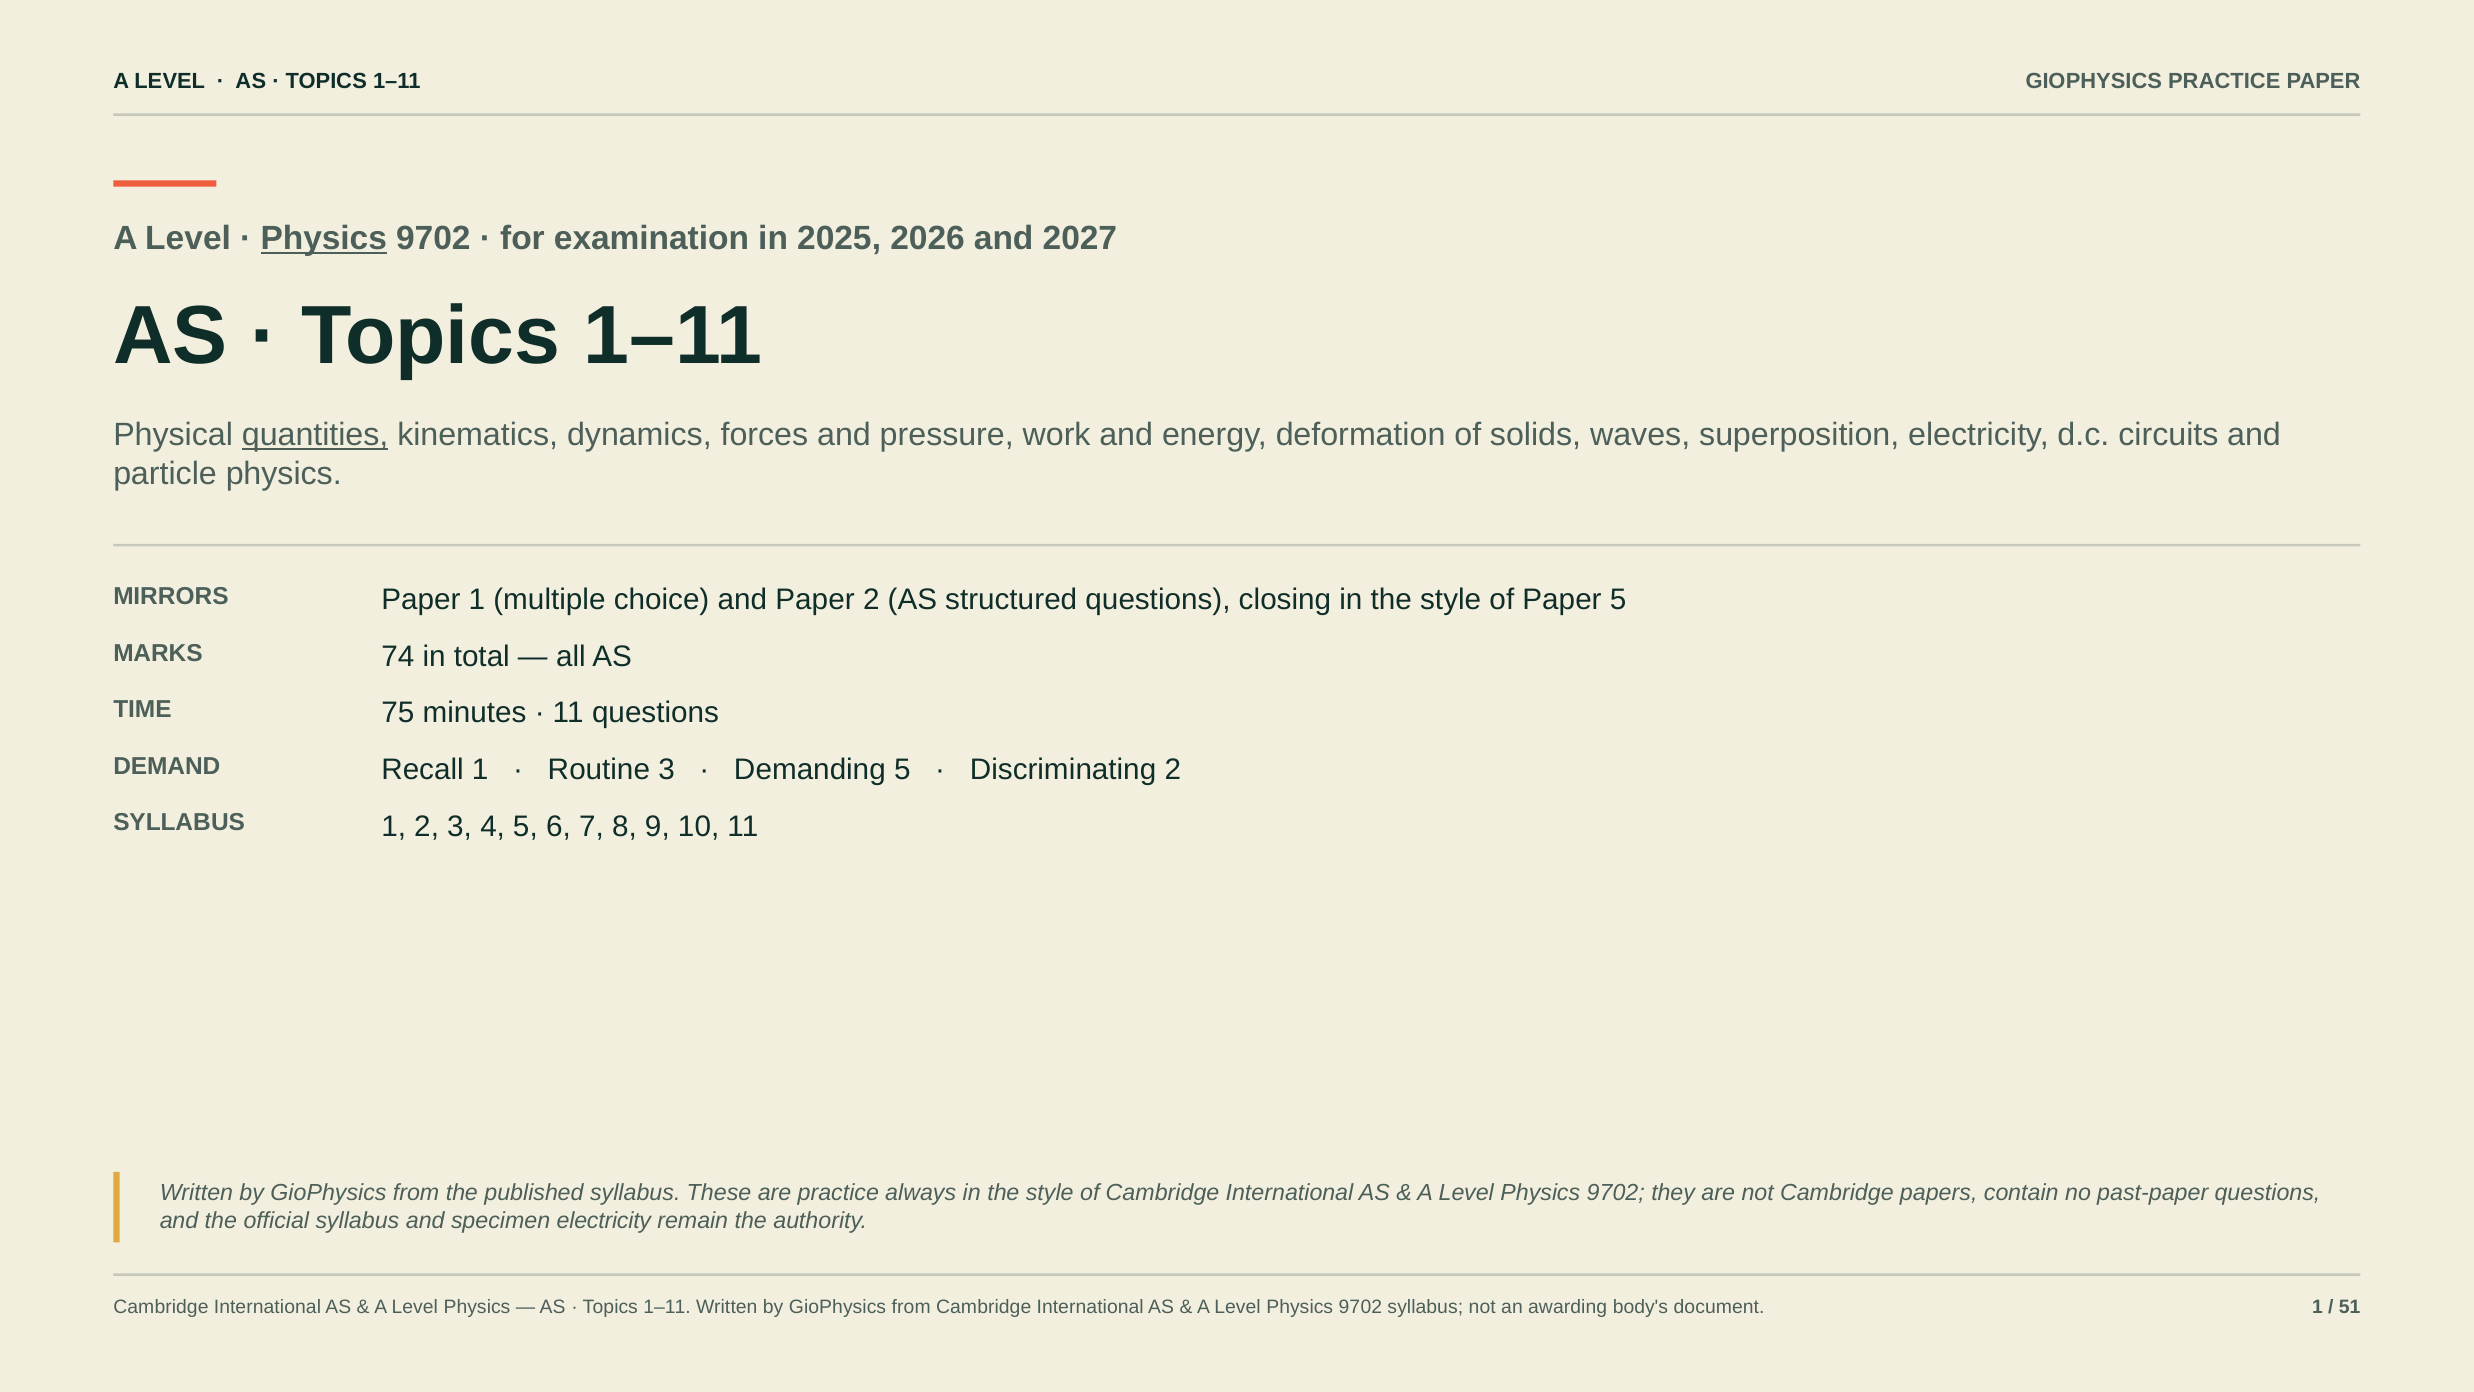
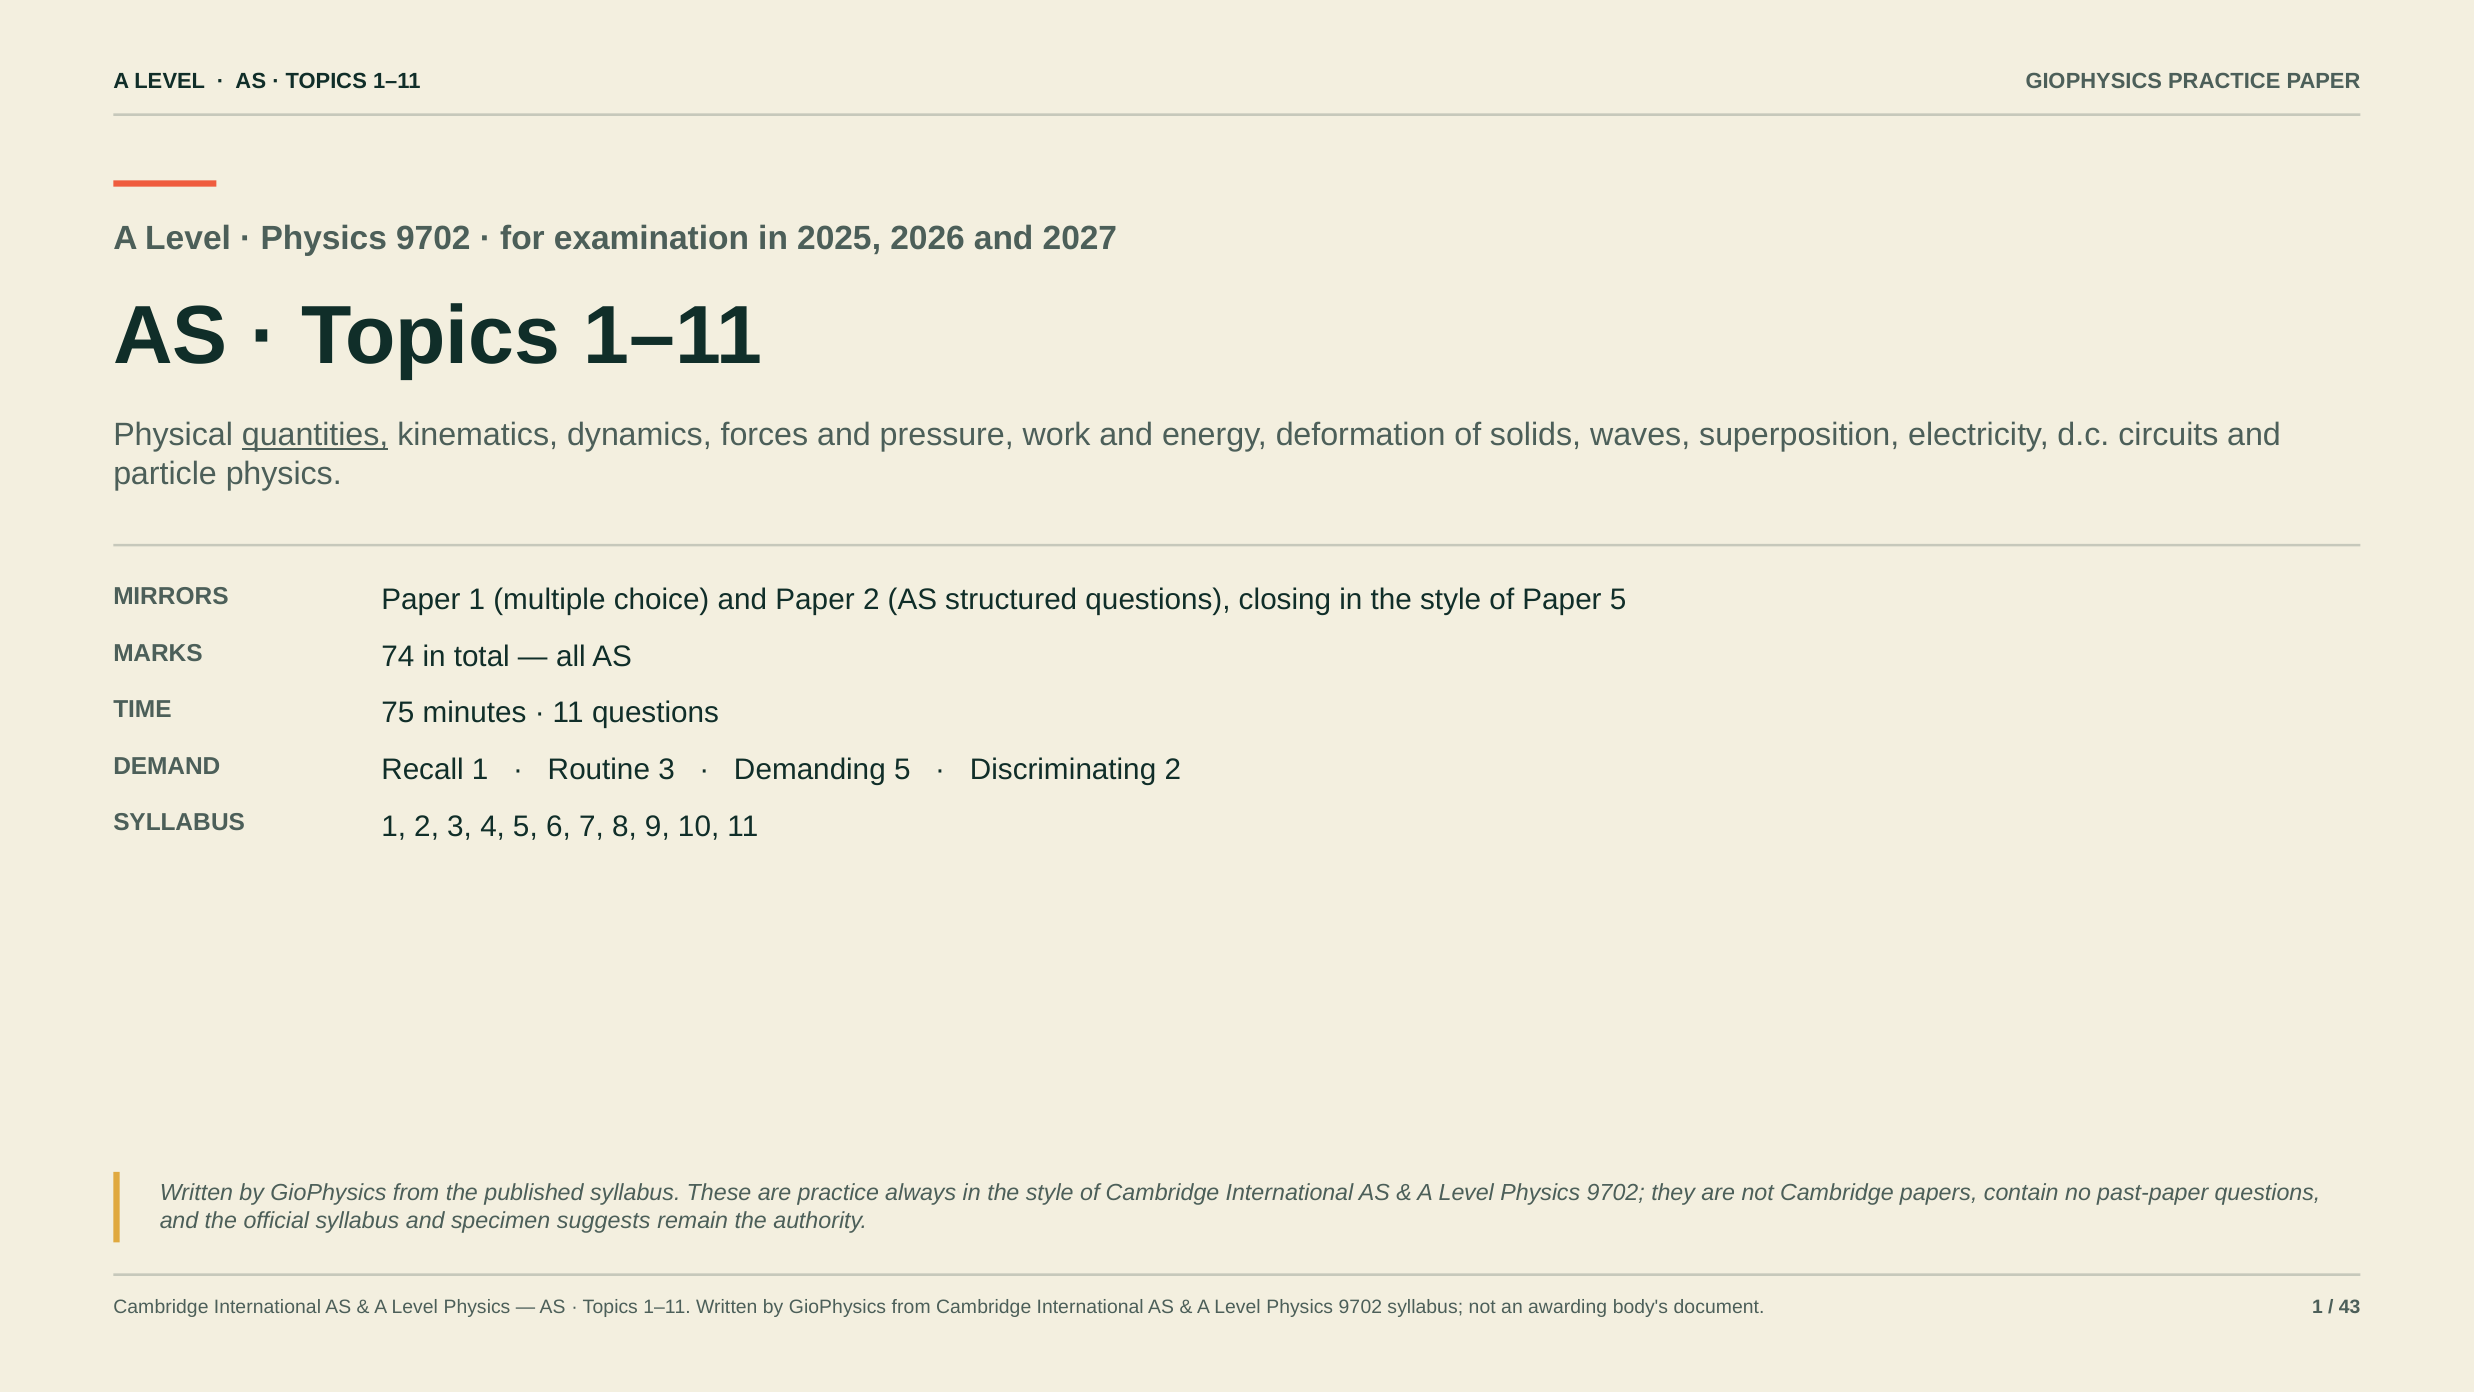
Physics at (324, 239) underline: present -> none
specimen electricity: electricity -> suggests
51: 51 -> 43
